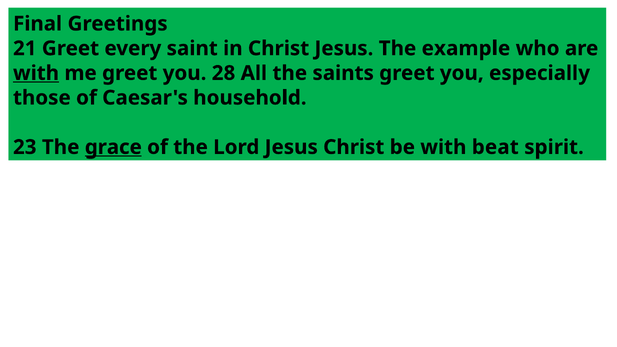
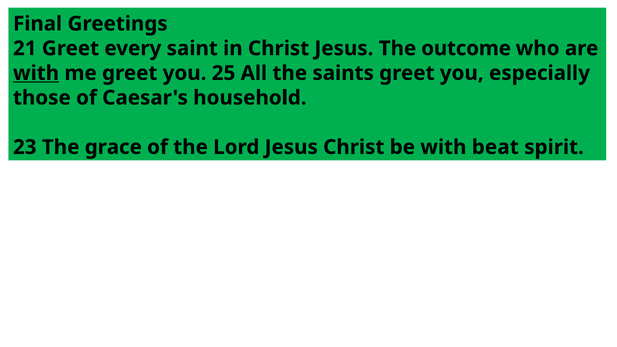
example: example -> outcome
28: 28 -> 25
grace underline: present -> none
